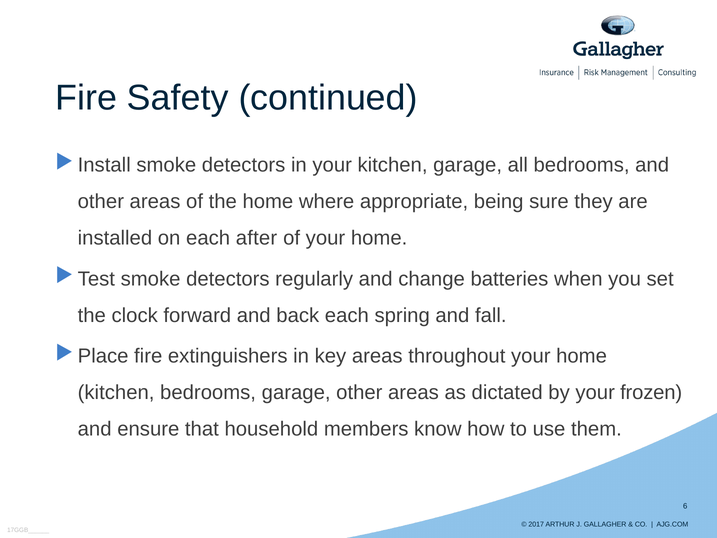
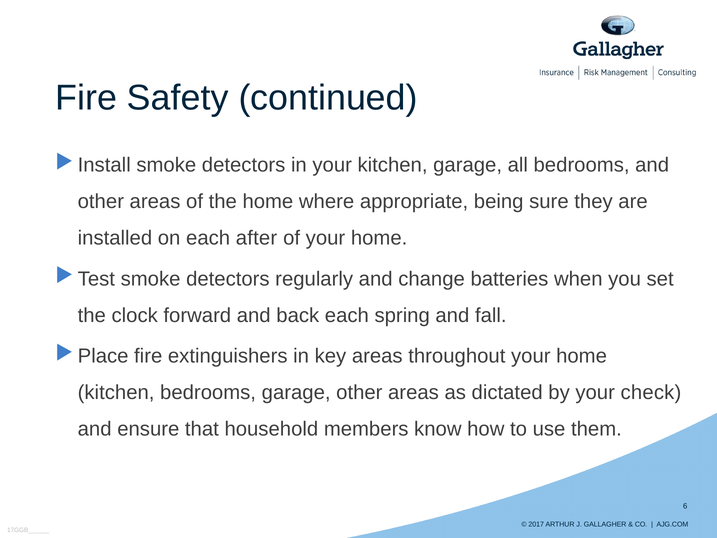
frozen: frozen -> check
